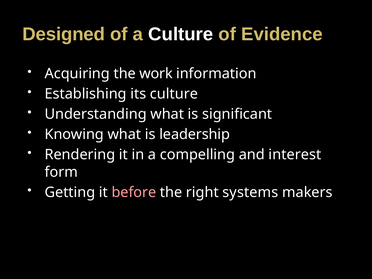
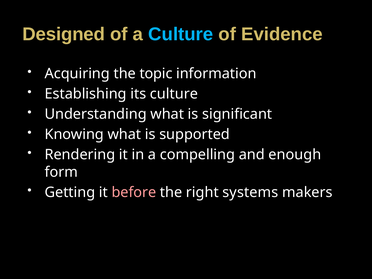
Culture at (181, 34) colour: white -> light blue
work: work -> topic
leadership: leadership -> supported
interest: interest -> enough
